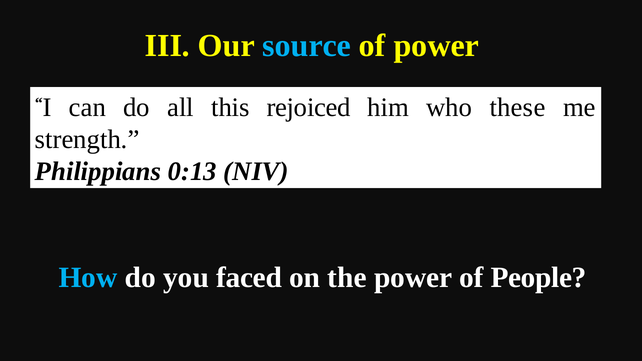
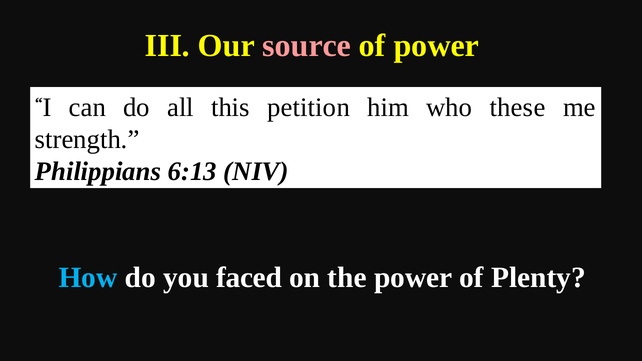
source colour: light blue -> pink
rejoiced: rejoiced -> petition
0:13: 0:13 -> 6:13
People: People -> Plenty
